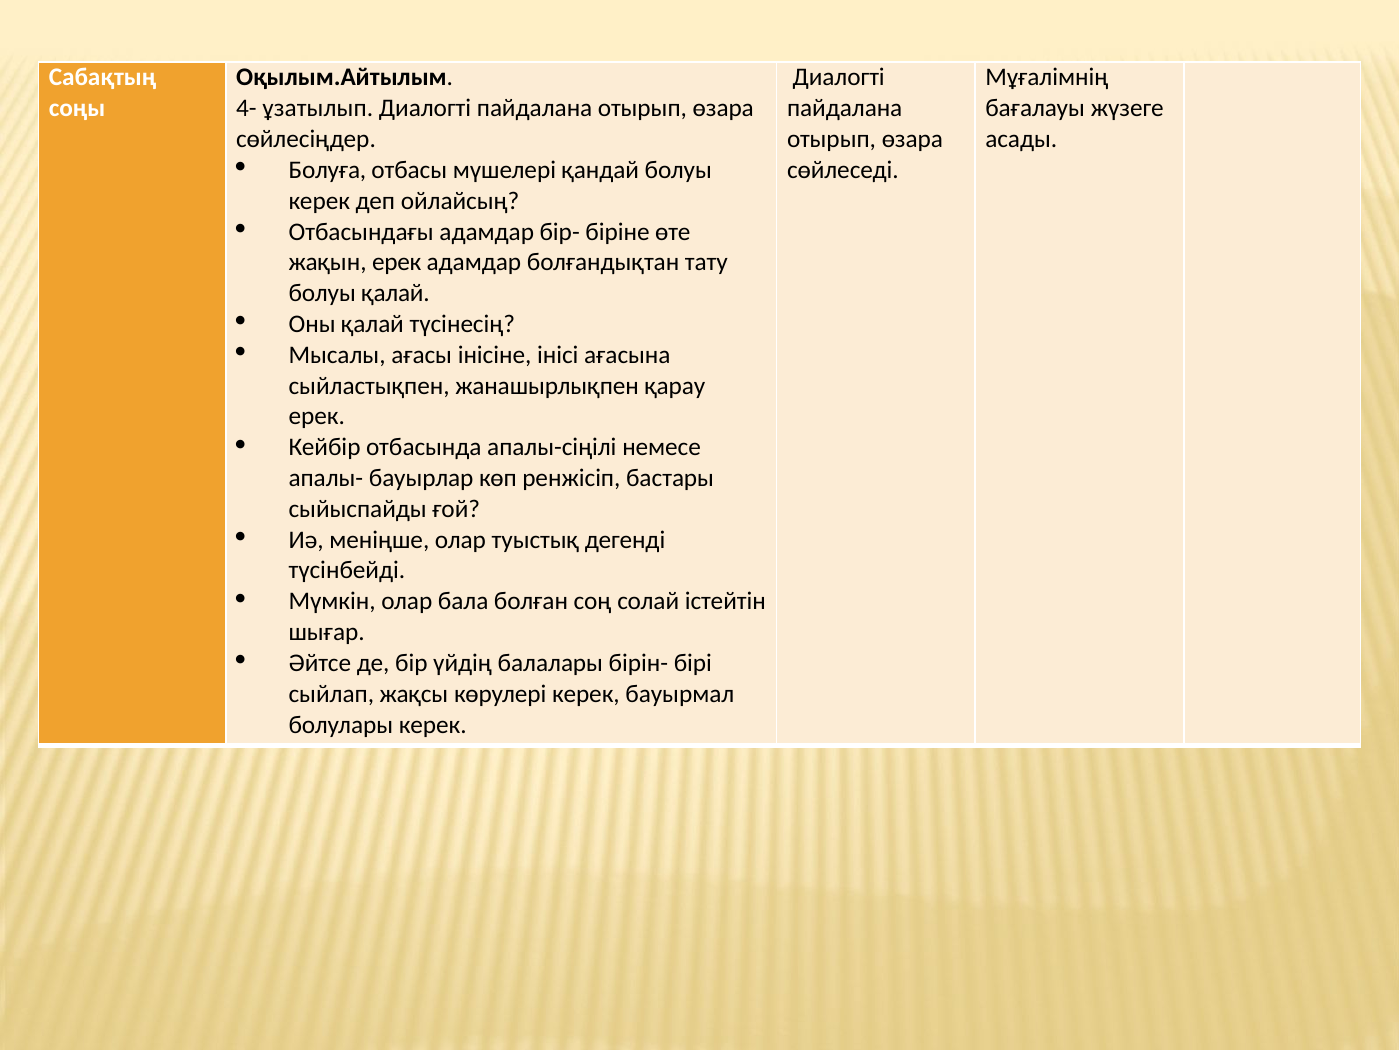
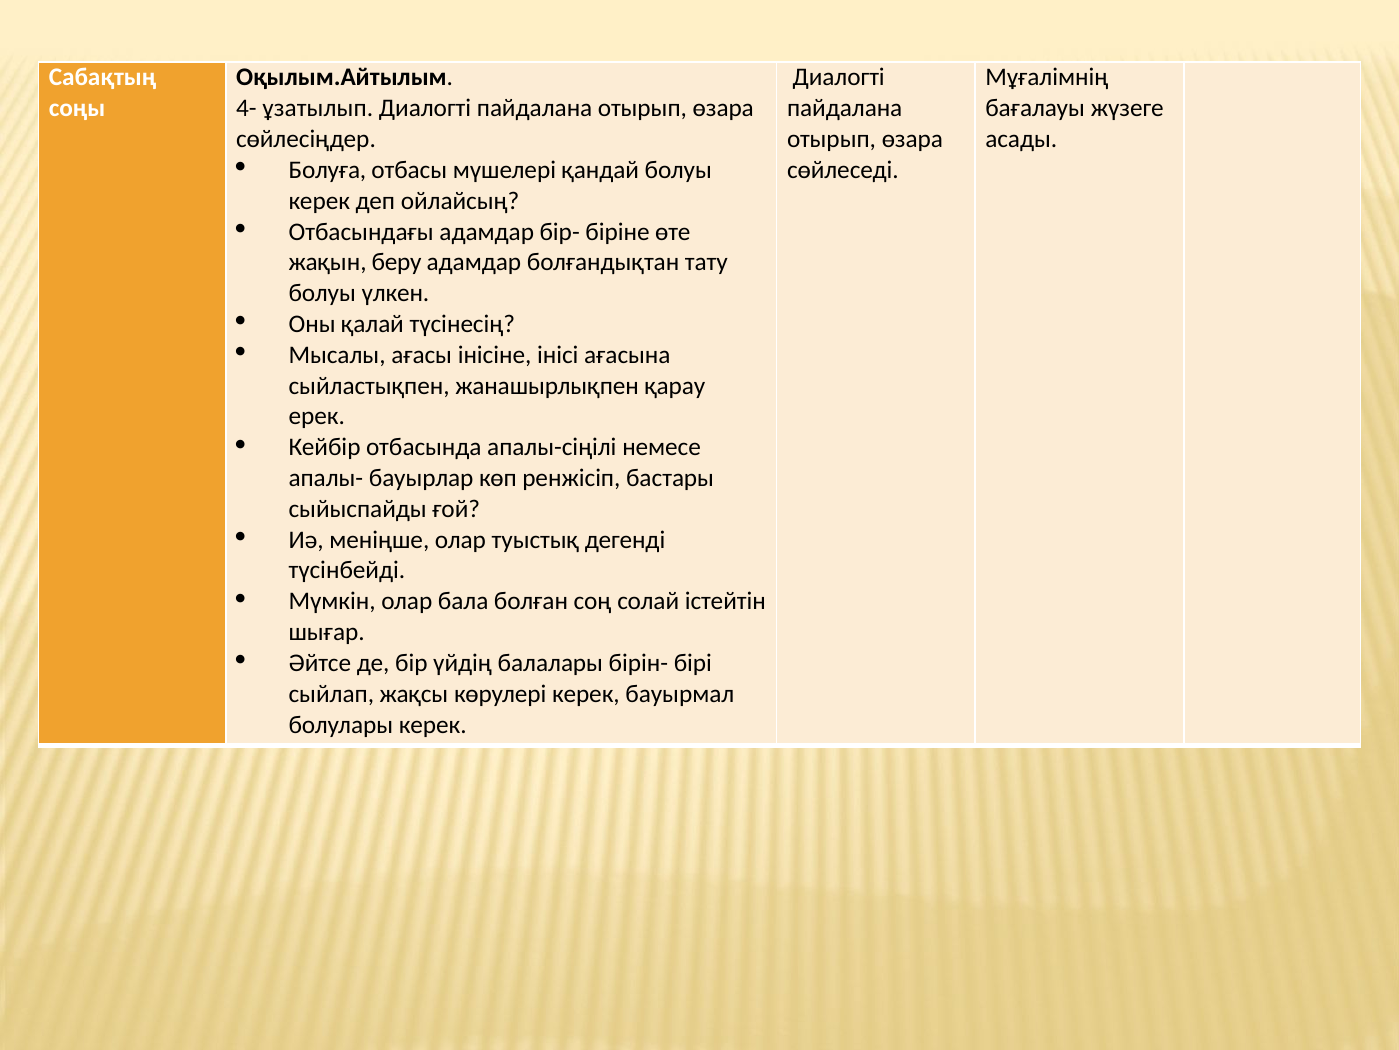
жақын ерек: ерек -> беру
болуы қалай: қалай -> үлкен
